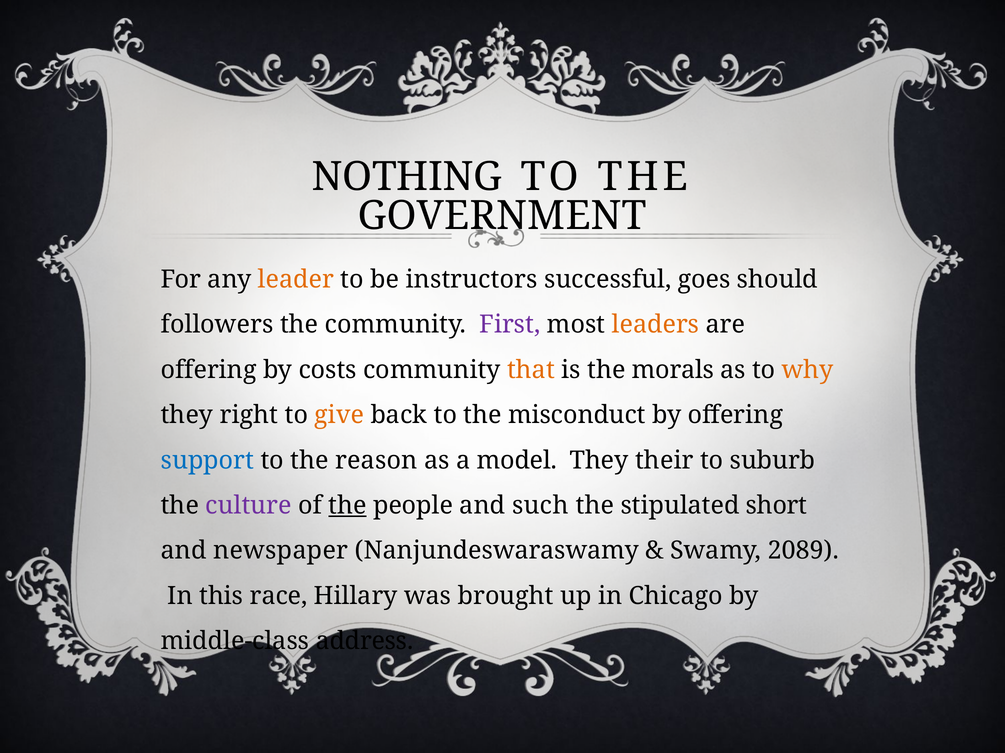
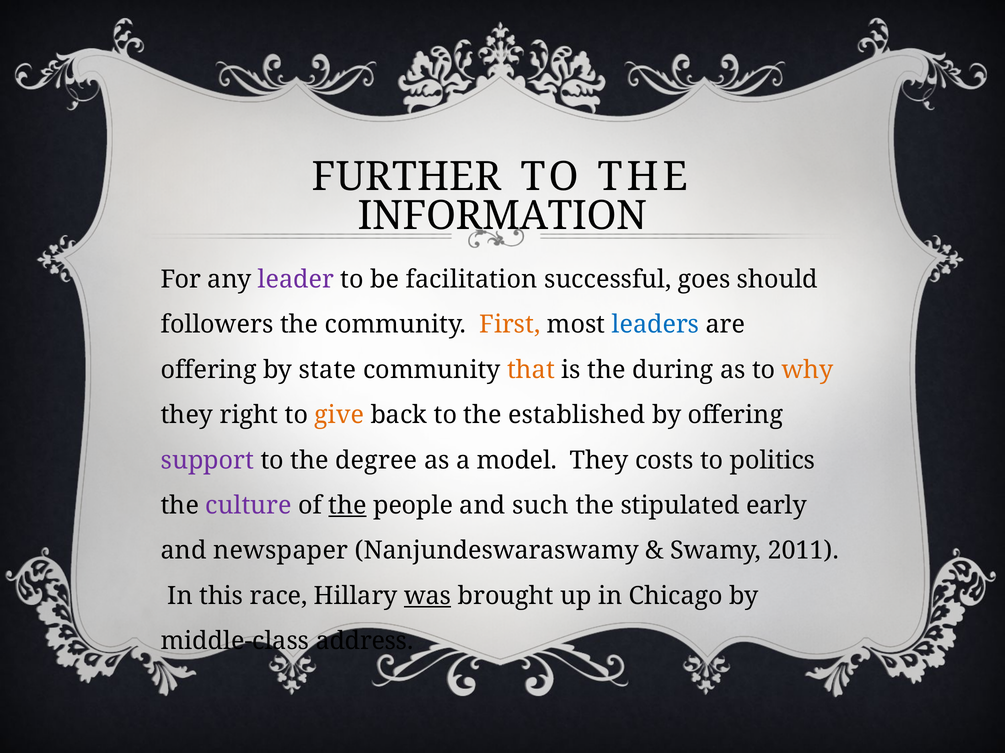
NOTHING: NOTHING -> FURTHER
GOVERNMENT: GOVERNMENT -> INFORMATION
leader colour: orange -> purple
instructors: instructors -> facilitation
First colour: purple -> orange
leaders colour: orange -> blue
costs: costs -> state
morals: morals -> during
misconduct: misconduct -> established
support colour: blue -> purple
reason: reason -> degree
their: their -> costs
suburb: suburb -> politics
short: short -> early
2089: 2089 -> 2011
was underline: none -> present
